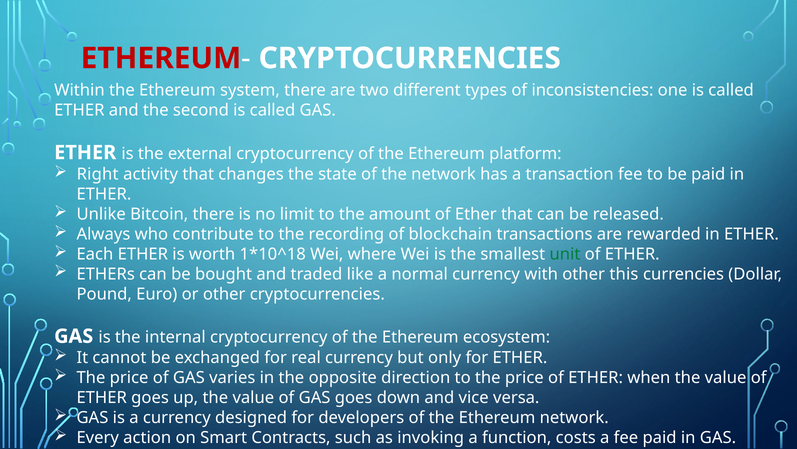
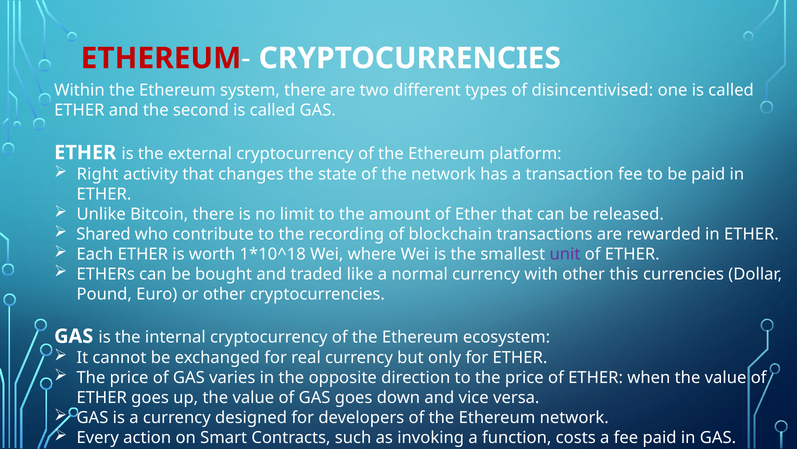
inconsistencies: inconsistencies -> disincentivised
Always: Always -> Shared
unit colour: green -> purple
